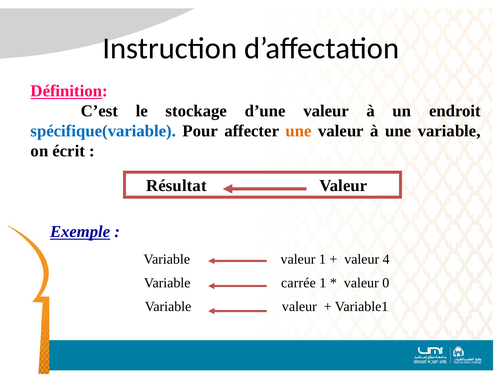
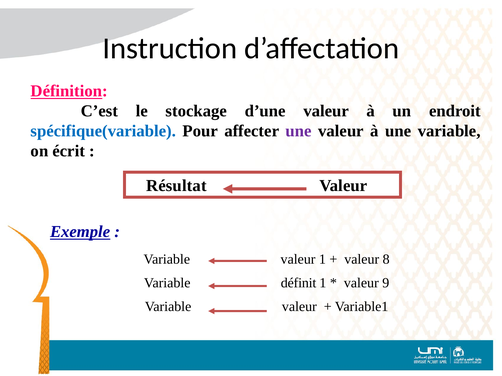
une at (298, 131) colour: orange -> purple
4: 4 -> 8
carrée: carrée -> définit
0: 0 -> 9
